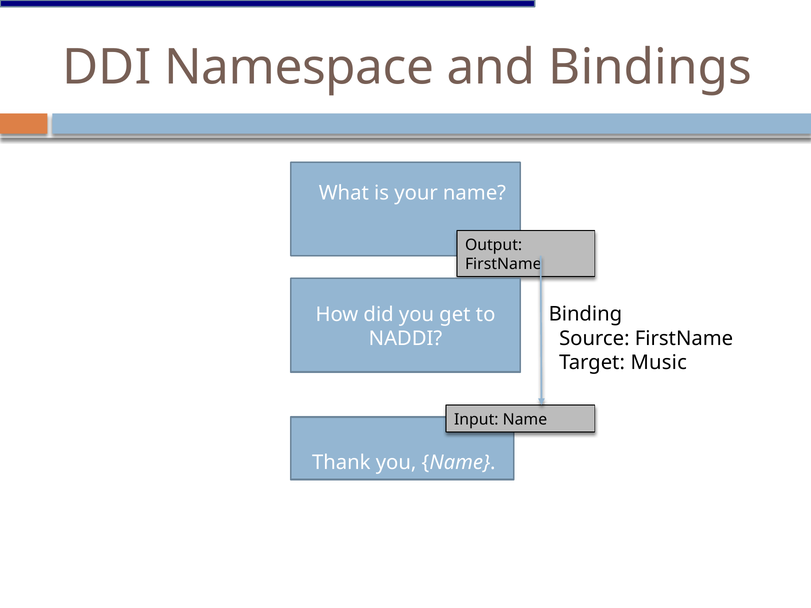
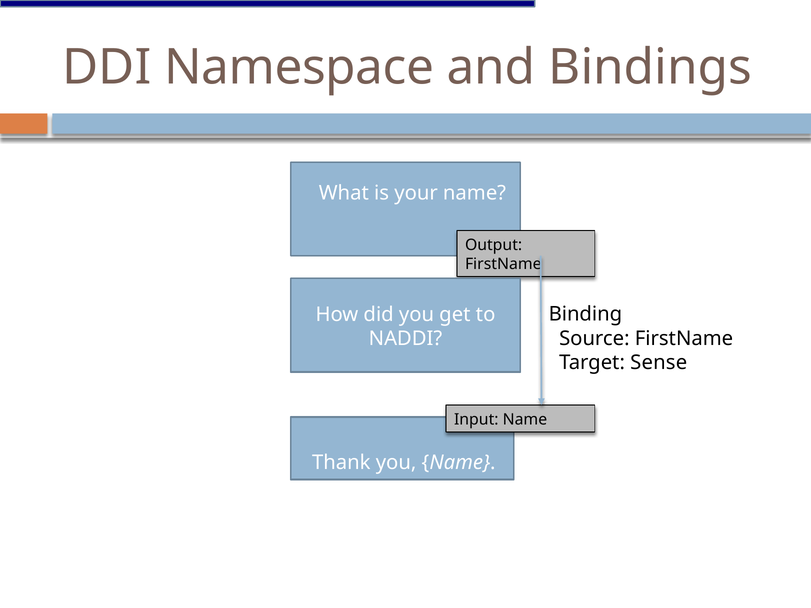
Music: Music -> Sense
